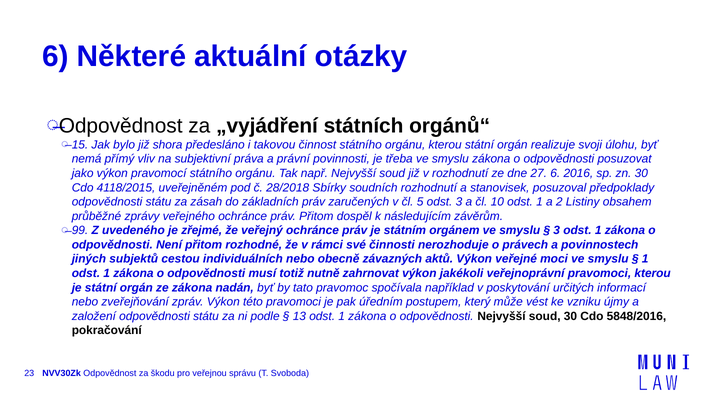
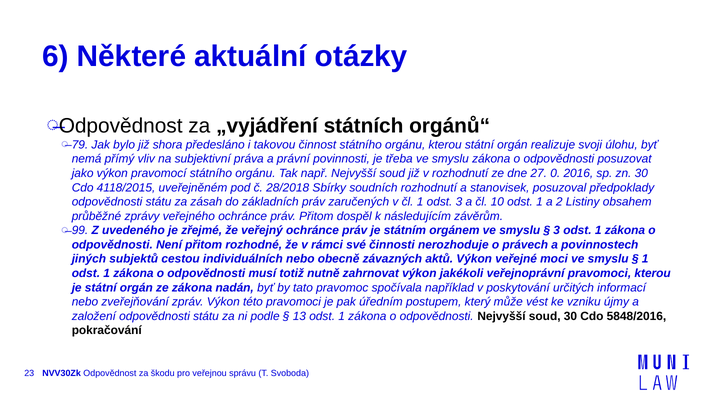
15: 15 -> 79
27 6: 6 -> 0
čl 5: 5 -> 1
